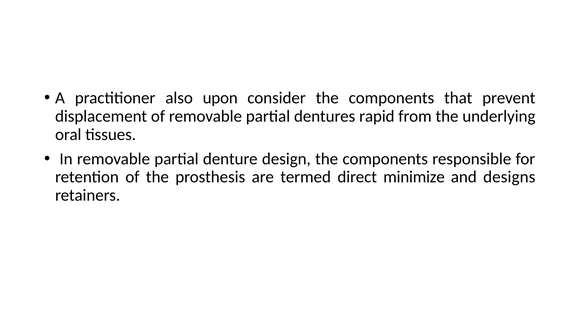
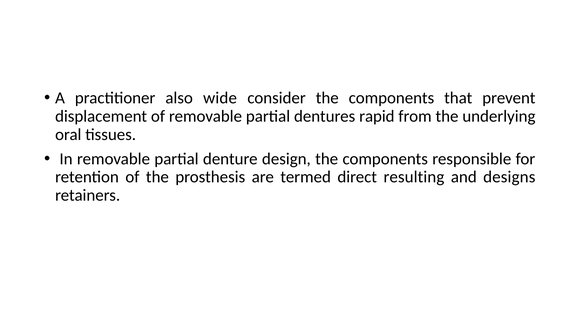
upon: upon -> wide
minimize: minimize -> resulting
